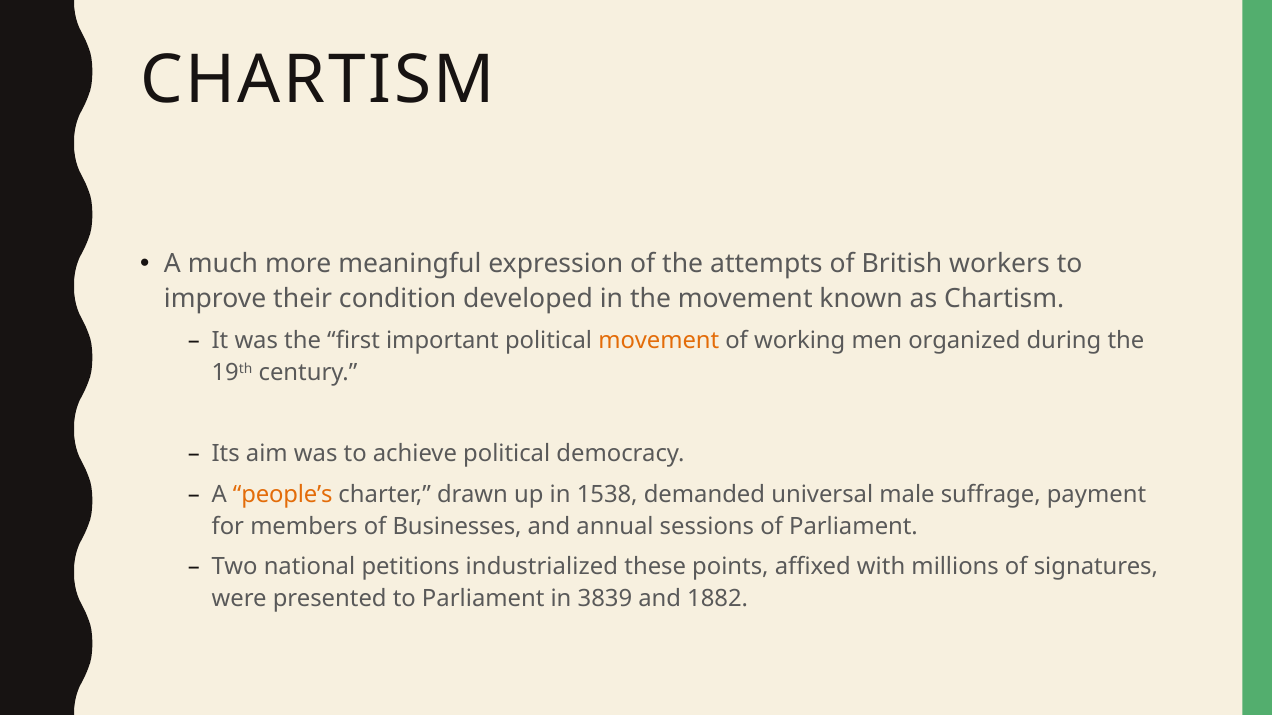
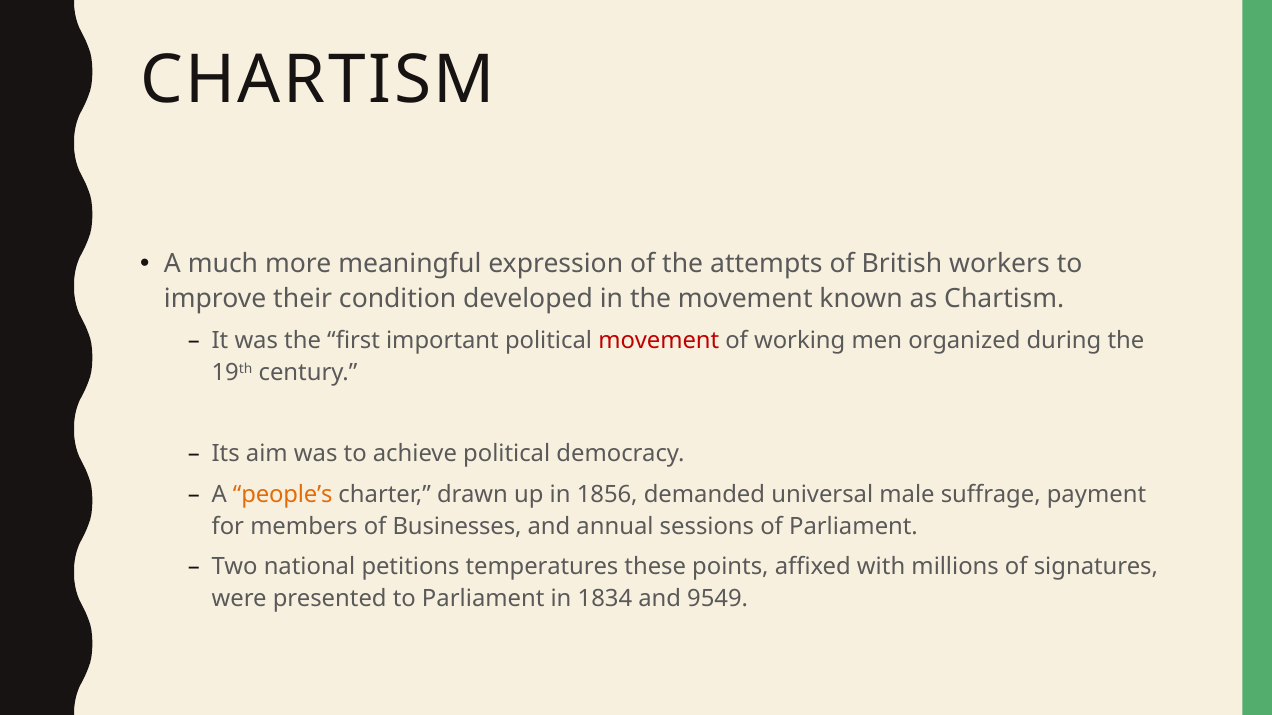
movement at (659, 341) colour: orange -> red
1538: 1538 -> 1856
industrialized: industrialized -> temperatures
3839: 3839 -> 1834
1882: 1882 -> 9549
